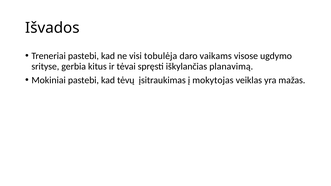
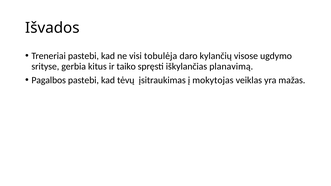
vaikams: vaikams -> kylančių
tėvai: tėvai -> taiko
Mokiniai: Mokiniai -> Pagalbos
